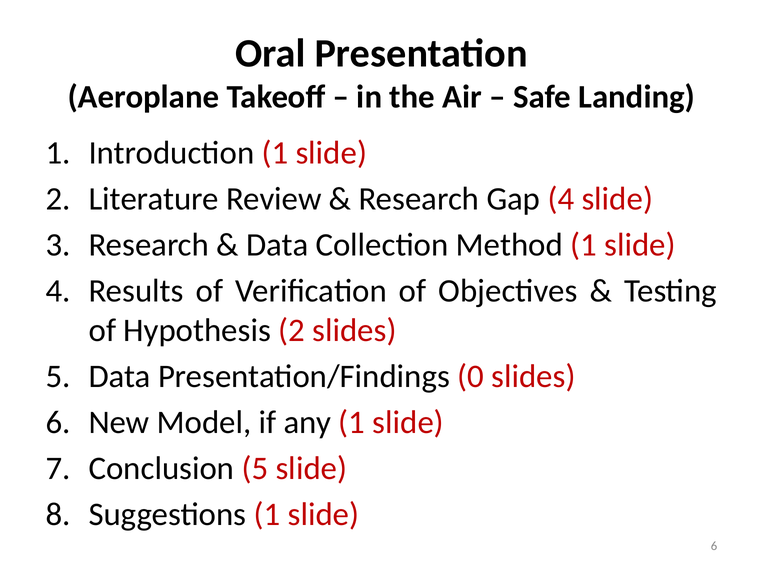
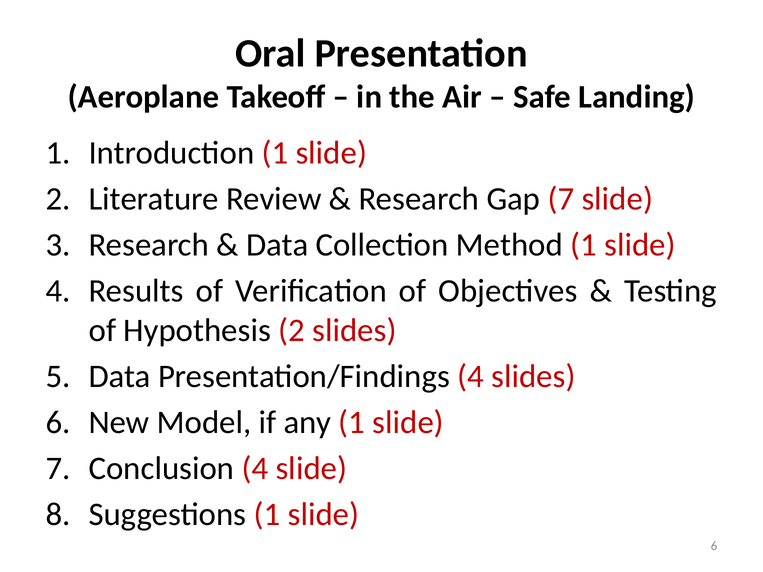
Gap 4: 4 -> 7
Presentation/Findings 0: 0 -> 4
Conclusion 5: 5 -> 4
